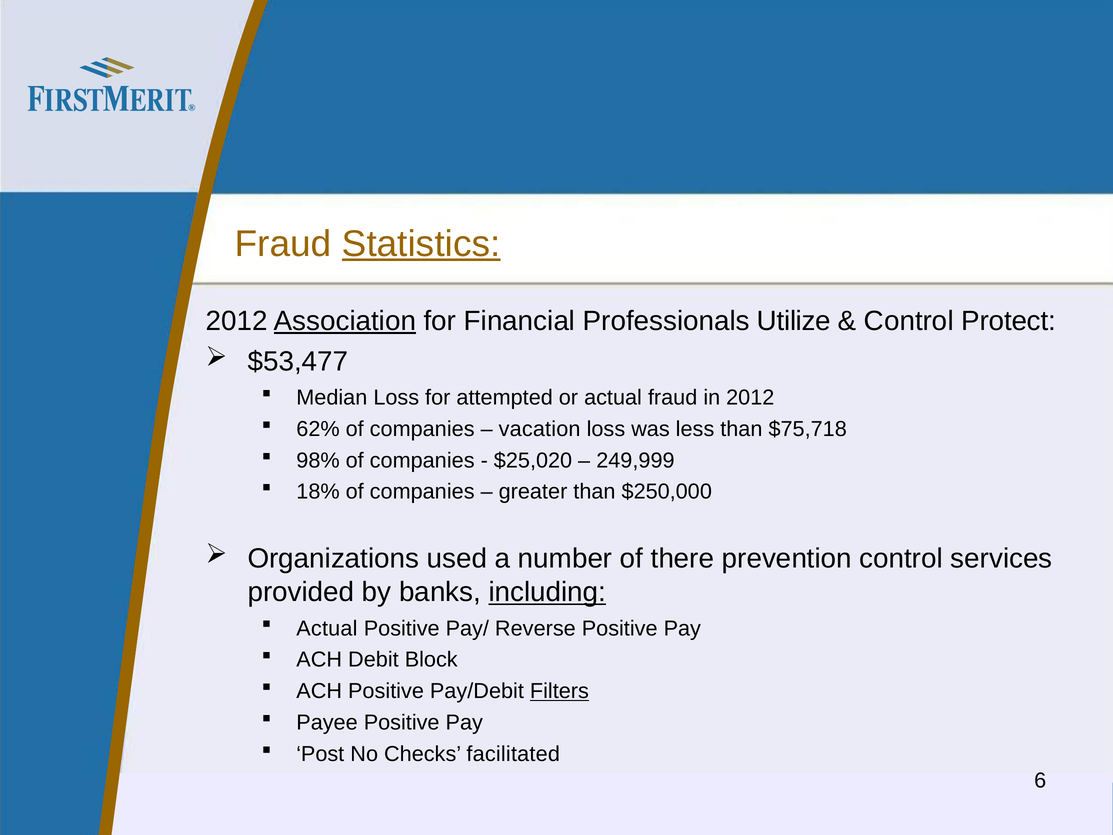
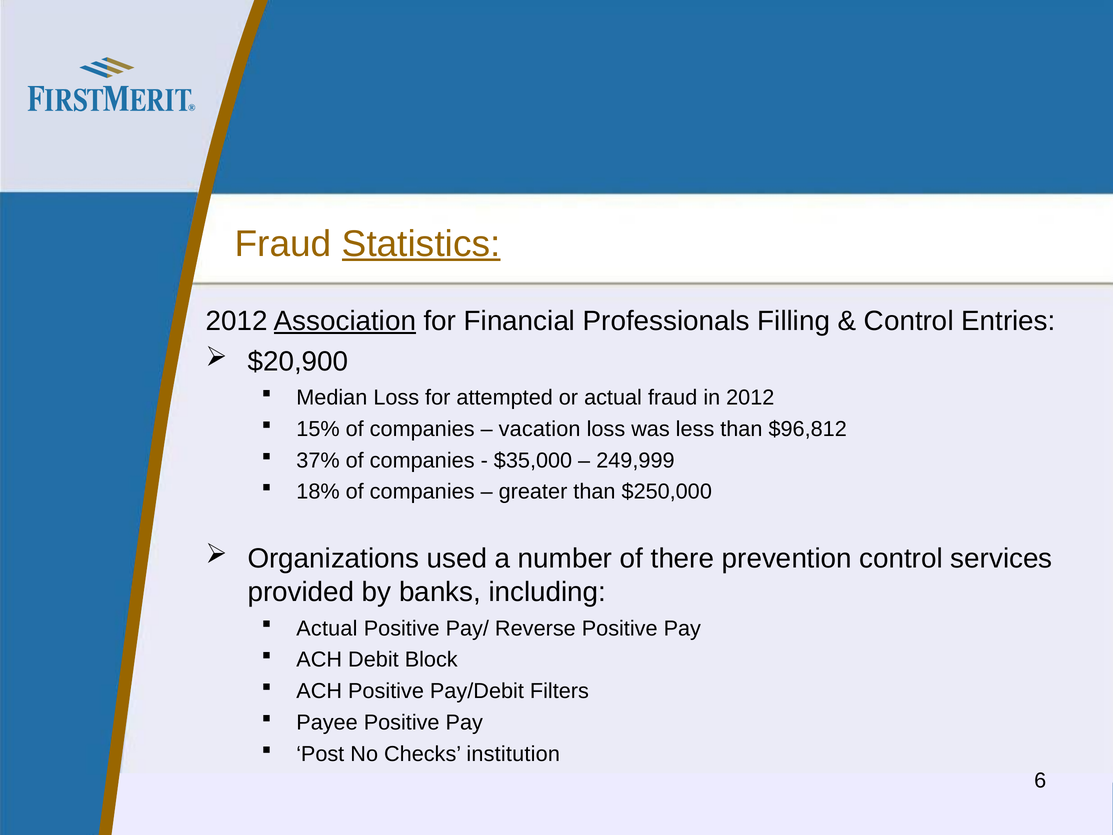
Utilize: Utilize -> Filling
Protect: Protect -> Entries
$53,477: $53,477 -> $20,900
62%: 62% -> 15%
$75,718: $75,718 -> $96,812
98%: 98% -> 37%
$25,020: $25,020 -> $35,000
including underline: present -> none
Filters underline: present -> none
facilitated: facilitated -> institution
